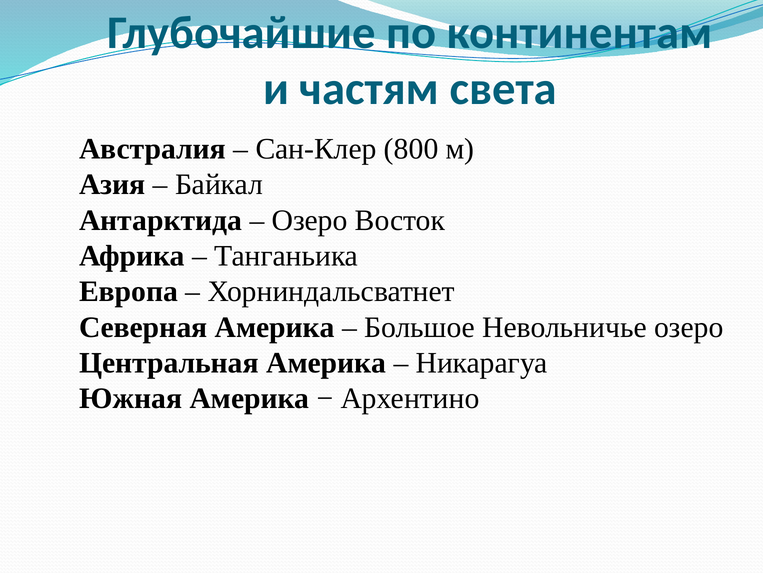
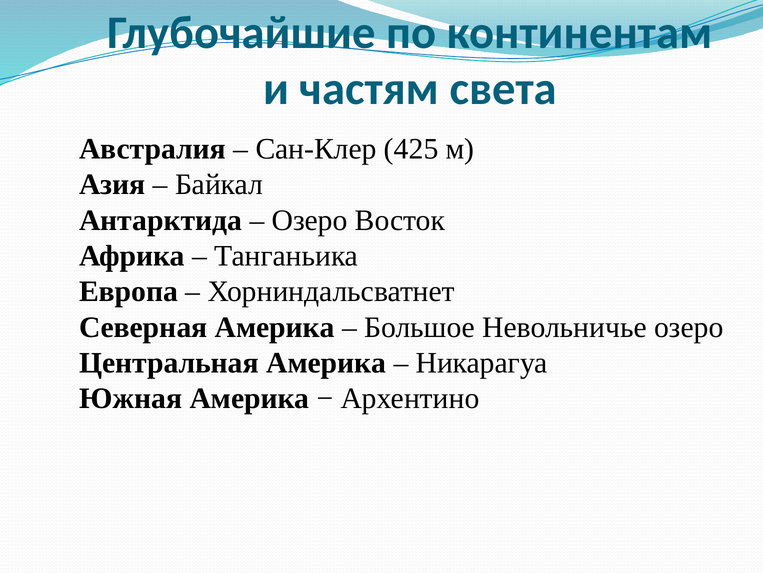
800: 800 -> 425
